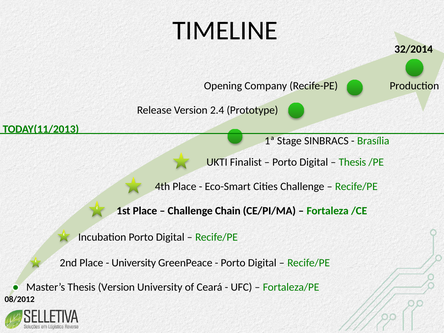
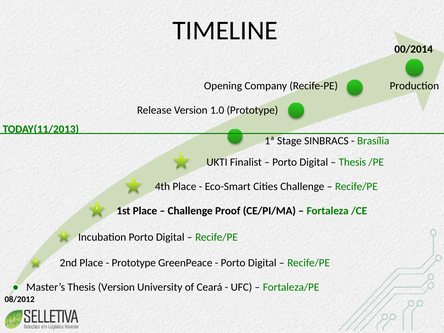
32/2014: 32/2014 -> 00/2014
2.4: 2.4 -> 1.0
Chain: Chain -> Proof
University at (134, 263): University -> Prototype
